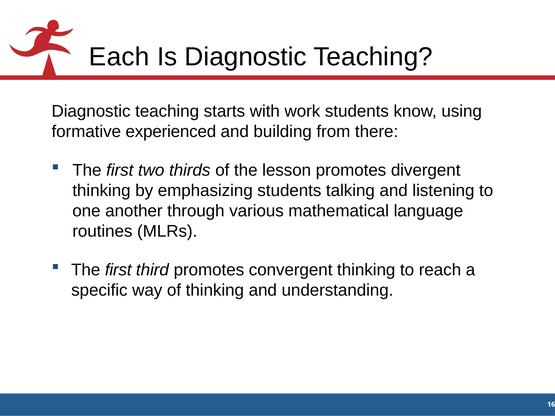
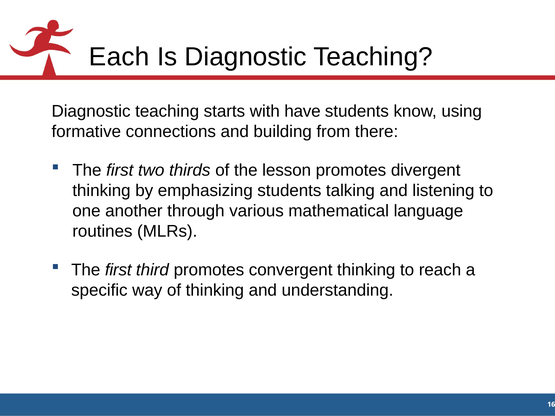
work: work -> have
experienced: experienced -> connections
